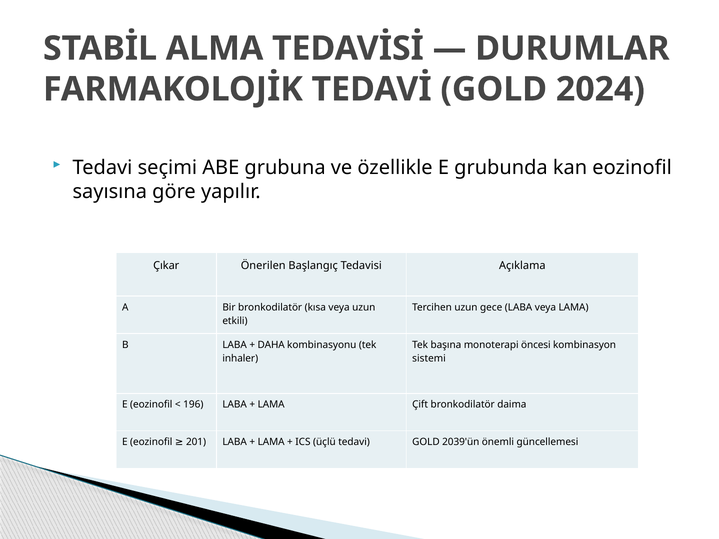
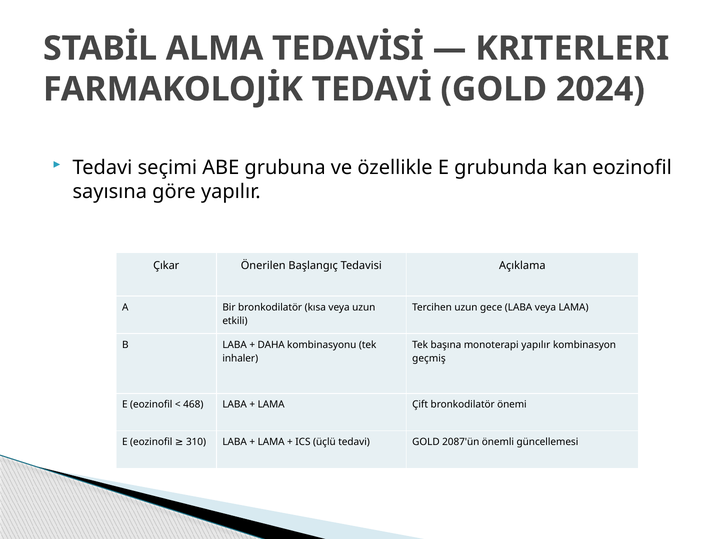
DURUMLAR: DURUMLAR -> KRITERLERI
monoterapi öncesi: öncesi -> yapılır
sistemi: sistemi -> geçmiş
196: 196 -> 468
daima: daima -> önemi
2039'ün: 2039'ün -> 2087'ün
201: 201 -> 310
